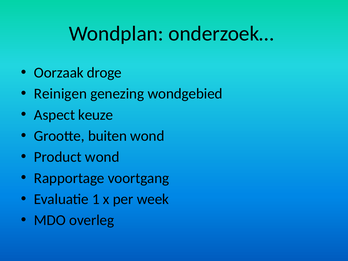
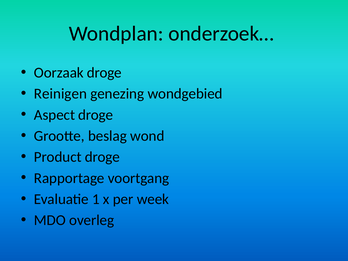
Aspect keuze: keuze -> droge
buiten: buiten -> beslag
Product wond: wond -> droge
